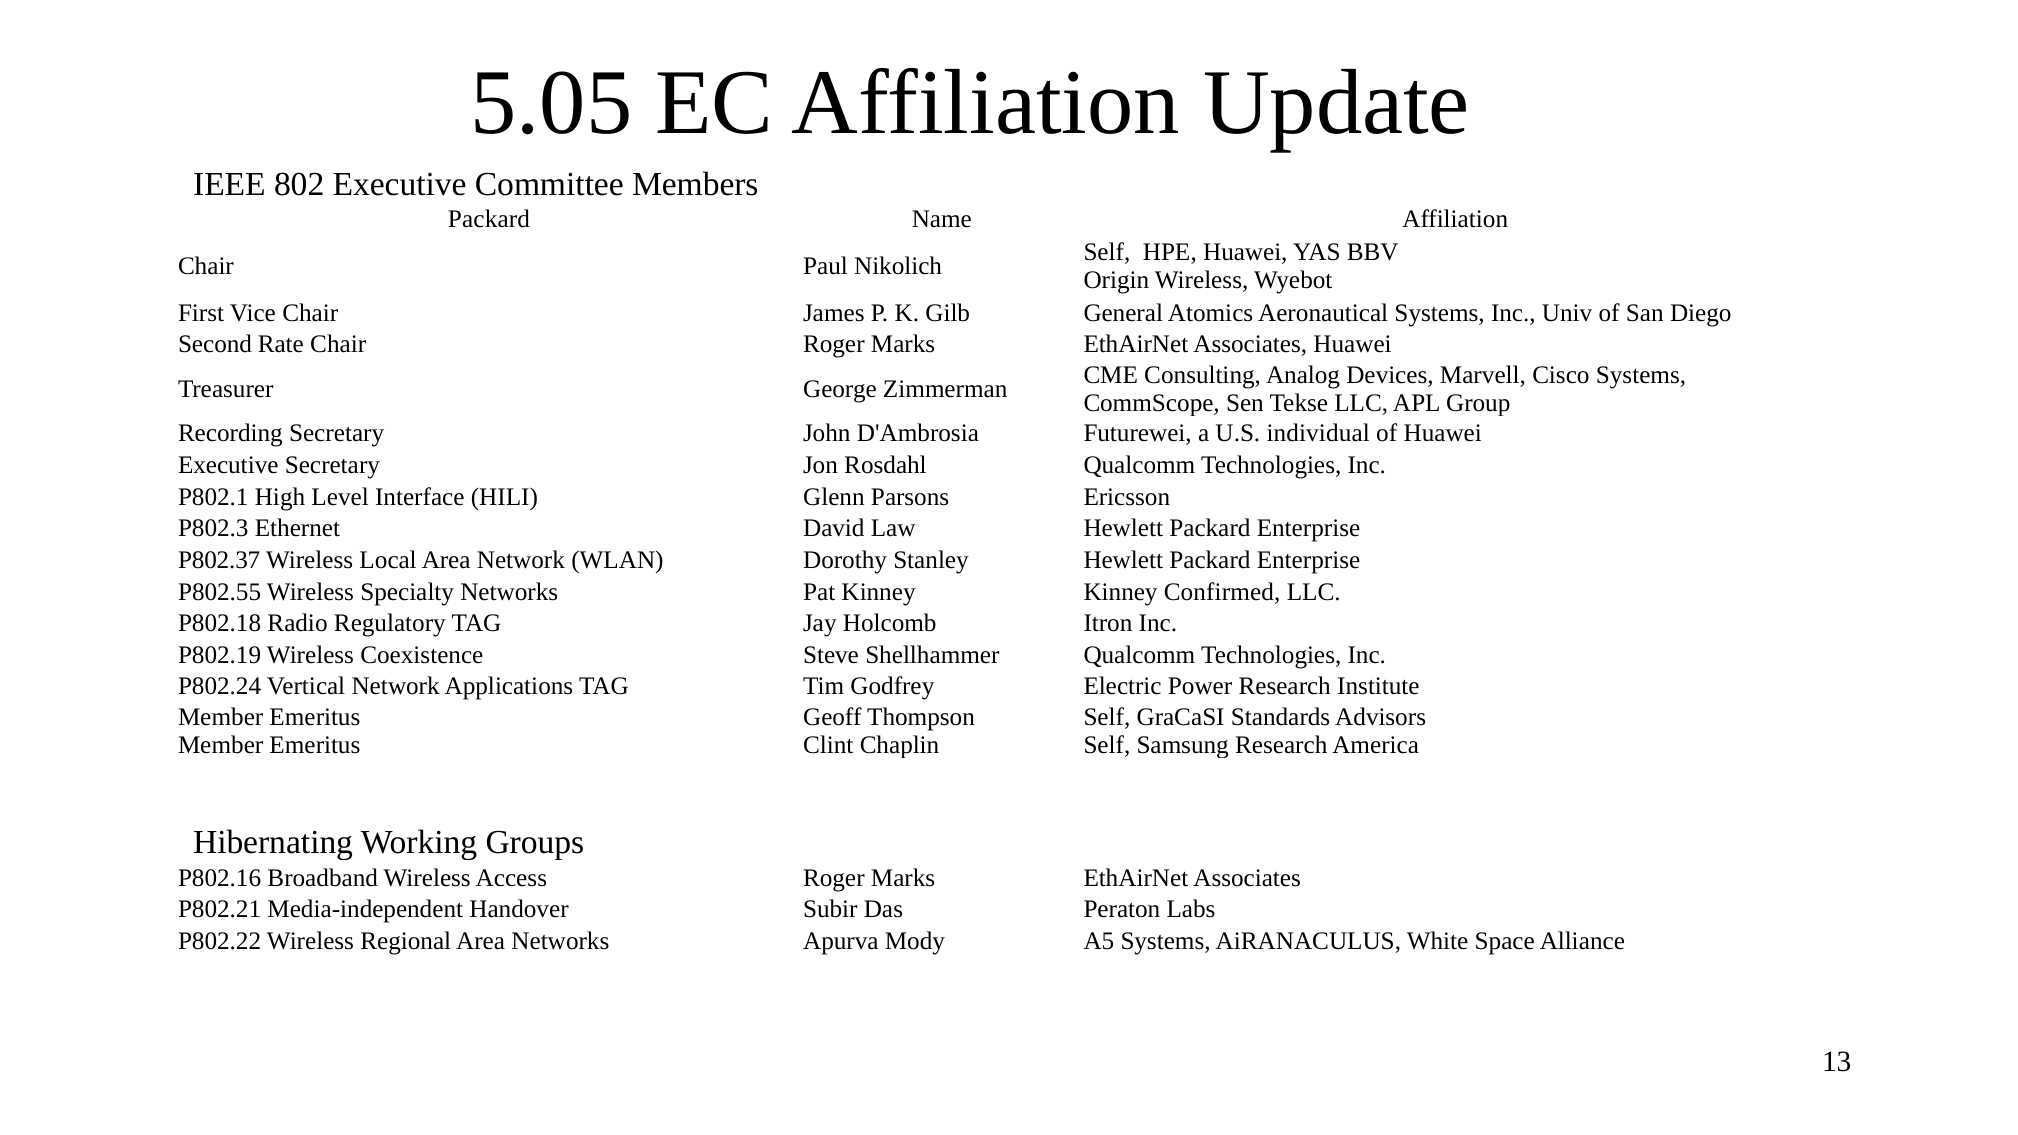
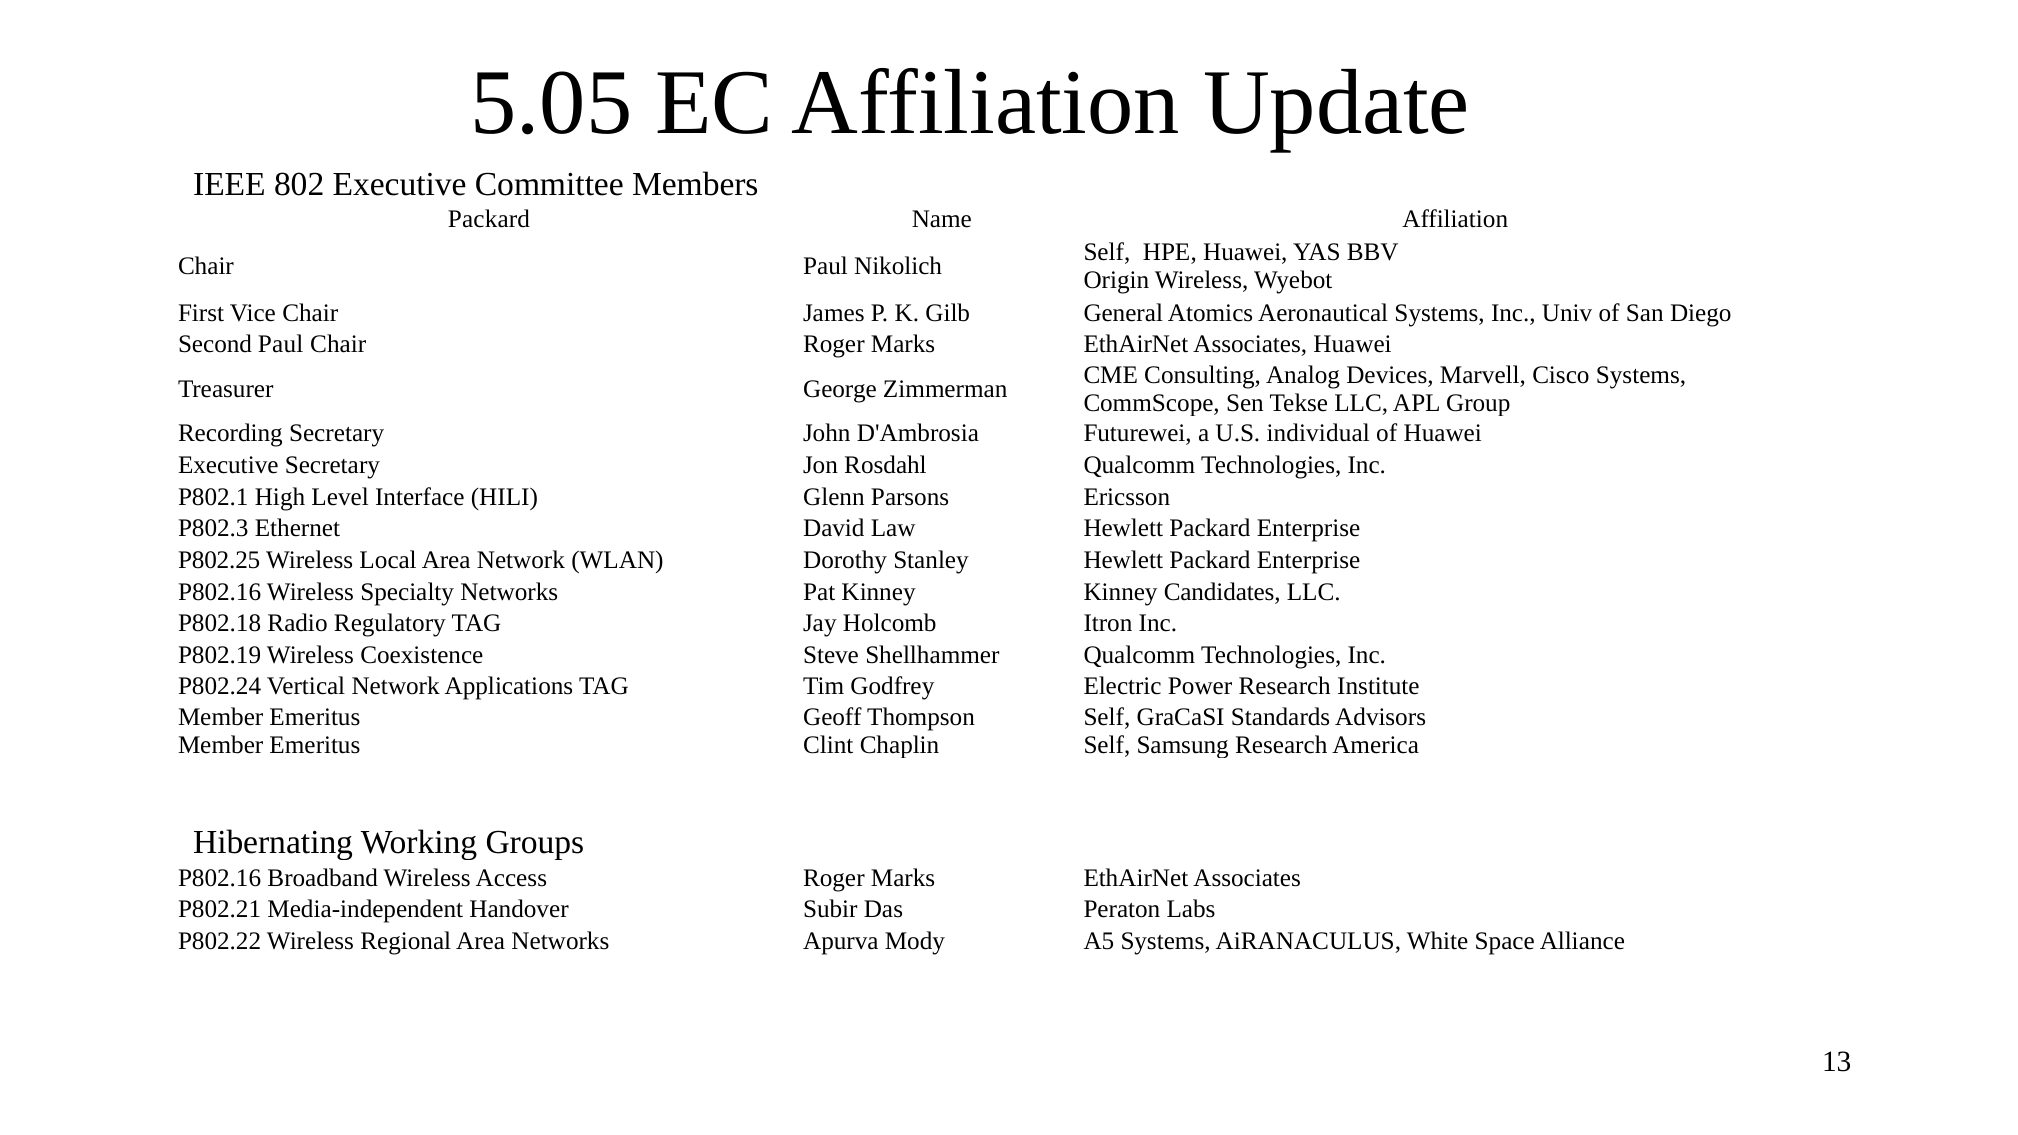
Second Rate: Rate -> Paul
P802.37: P802.37 -> P802.25
P802.55 at (220, 592): P802.55 -> P802.16
Confirmed: Confirmed -> Candidates
